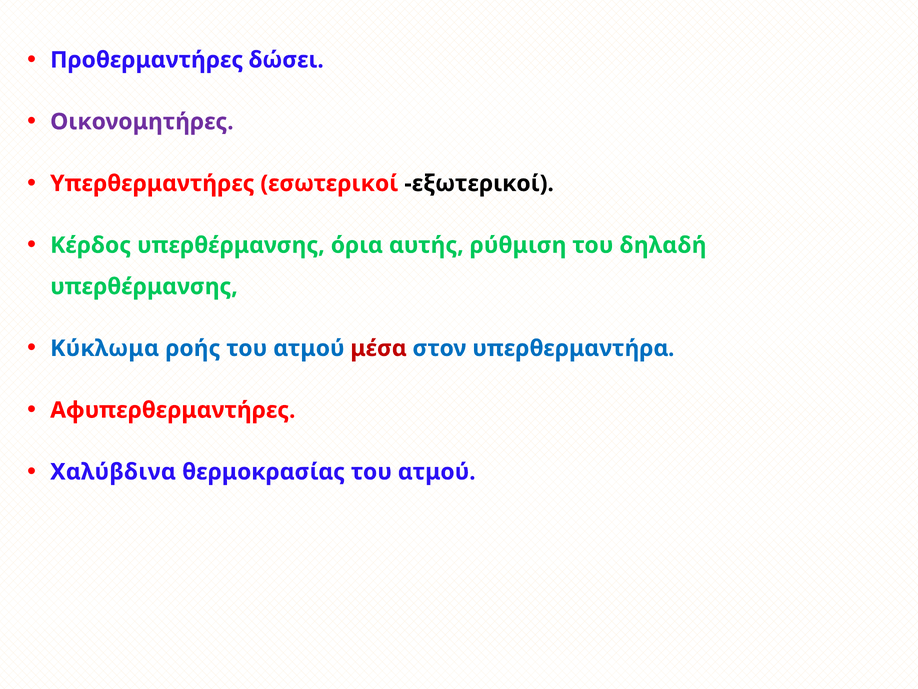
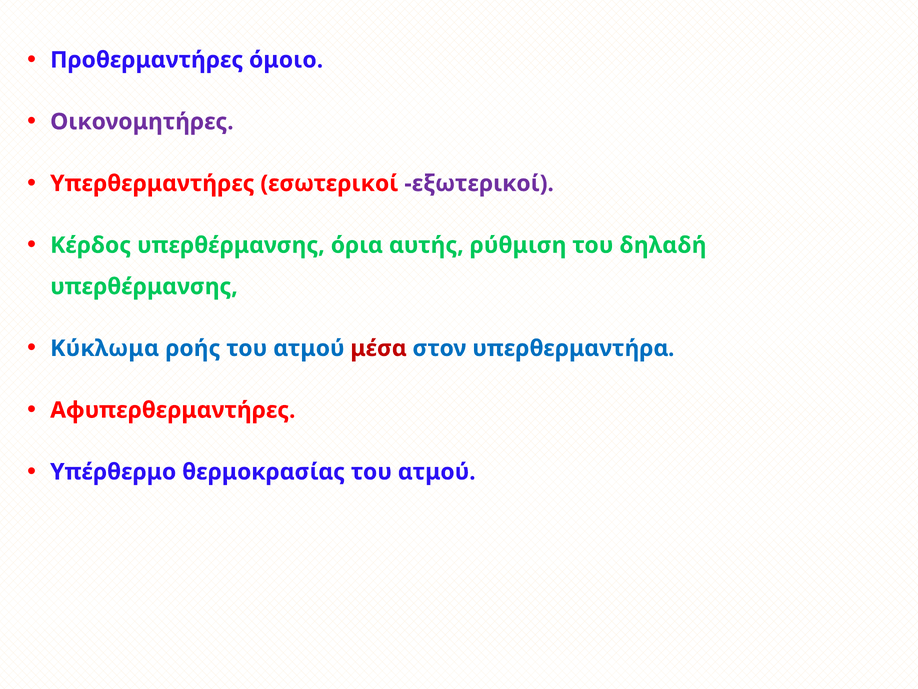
δώσει: δώσει -> όμοιο
εξωτερικοί colour: black -> purple
Χαλύβδινα: Χαλύβδινα -> Υπέρθερμο
